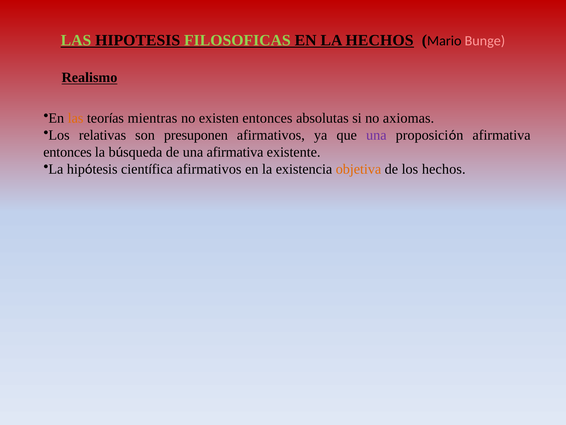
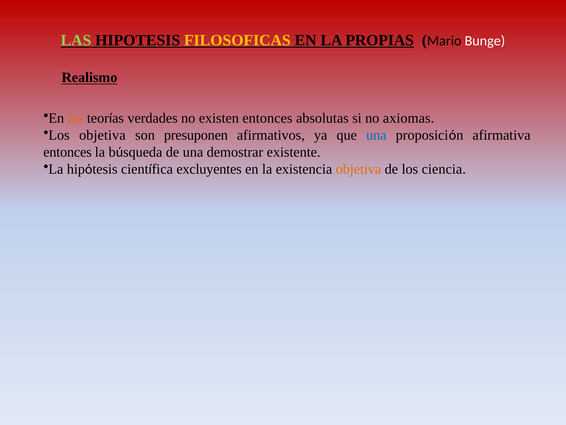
FILOSOFICAS colour: light green -> yellow
LA HECHOS: HECHOS -> PROPIAS
Bunge colour: pink -> white
mientras: mientras -> verdades
Los relativas: relativas -> objetiva
una at (376, 135) colour: purple -> blue
una afirmativa: afirmativa -> demostrar
científica afirmativos: afirmativos -> excluyentes
los hechos: hechos -> ciencia
